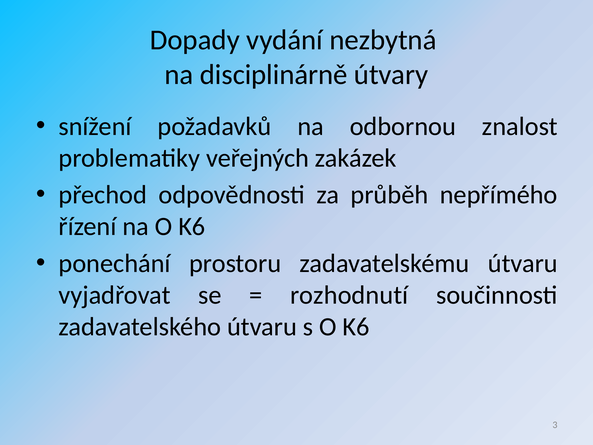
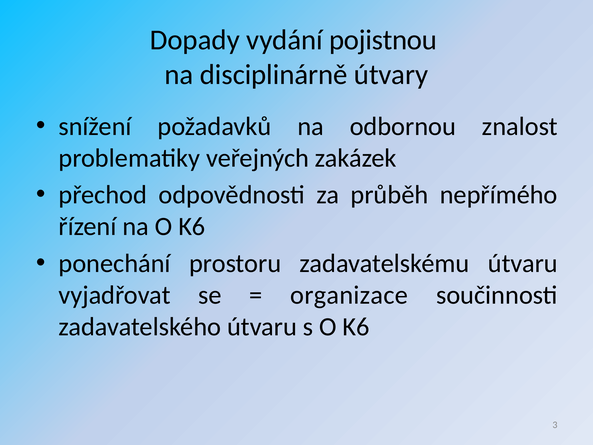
nezbytná: nezbytná -> pojistnou
rozhodnutí: rozhodnutí -> organizace
